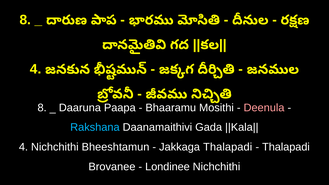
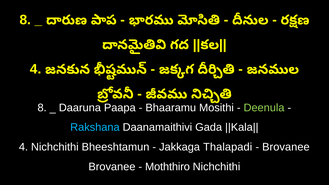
Deenula colour: pink -> light green
Thalapadi at (286, 147): Thalapadi -> Brovanee
Londinee: Londinee -> Moththiro
